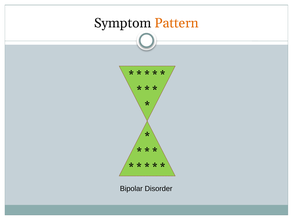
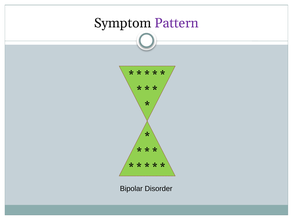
Pattern colour: orange -> purple
